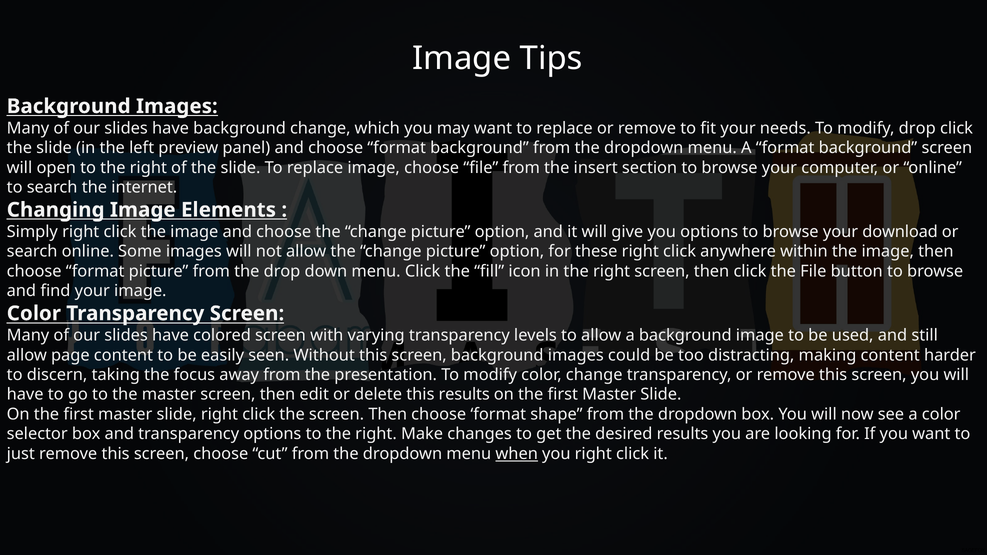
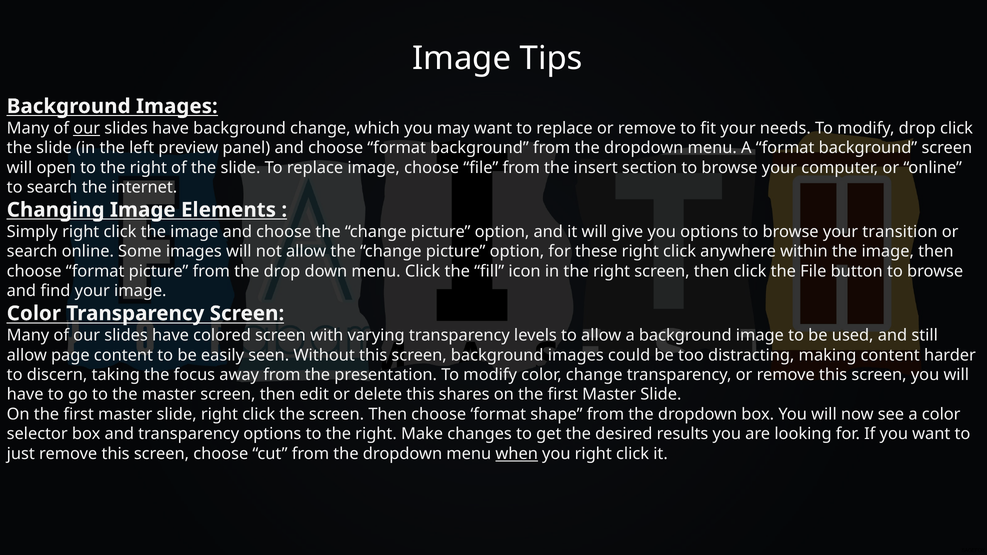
our at (87, 128) underline: none -> present
download: download -> transition
this results: results -> shares
